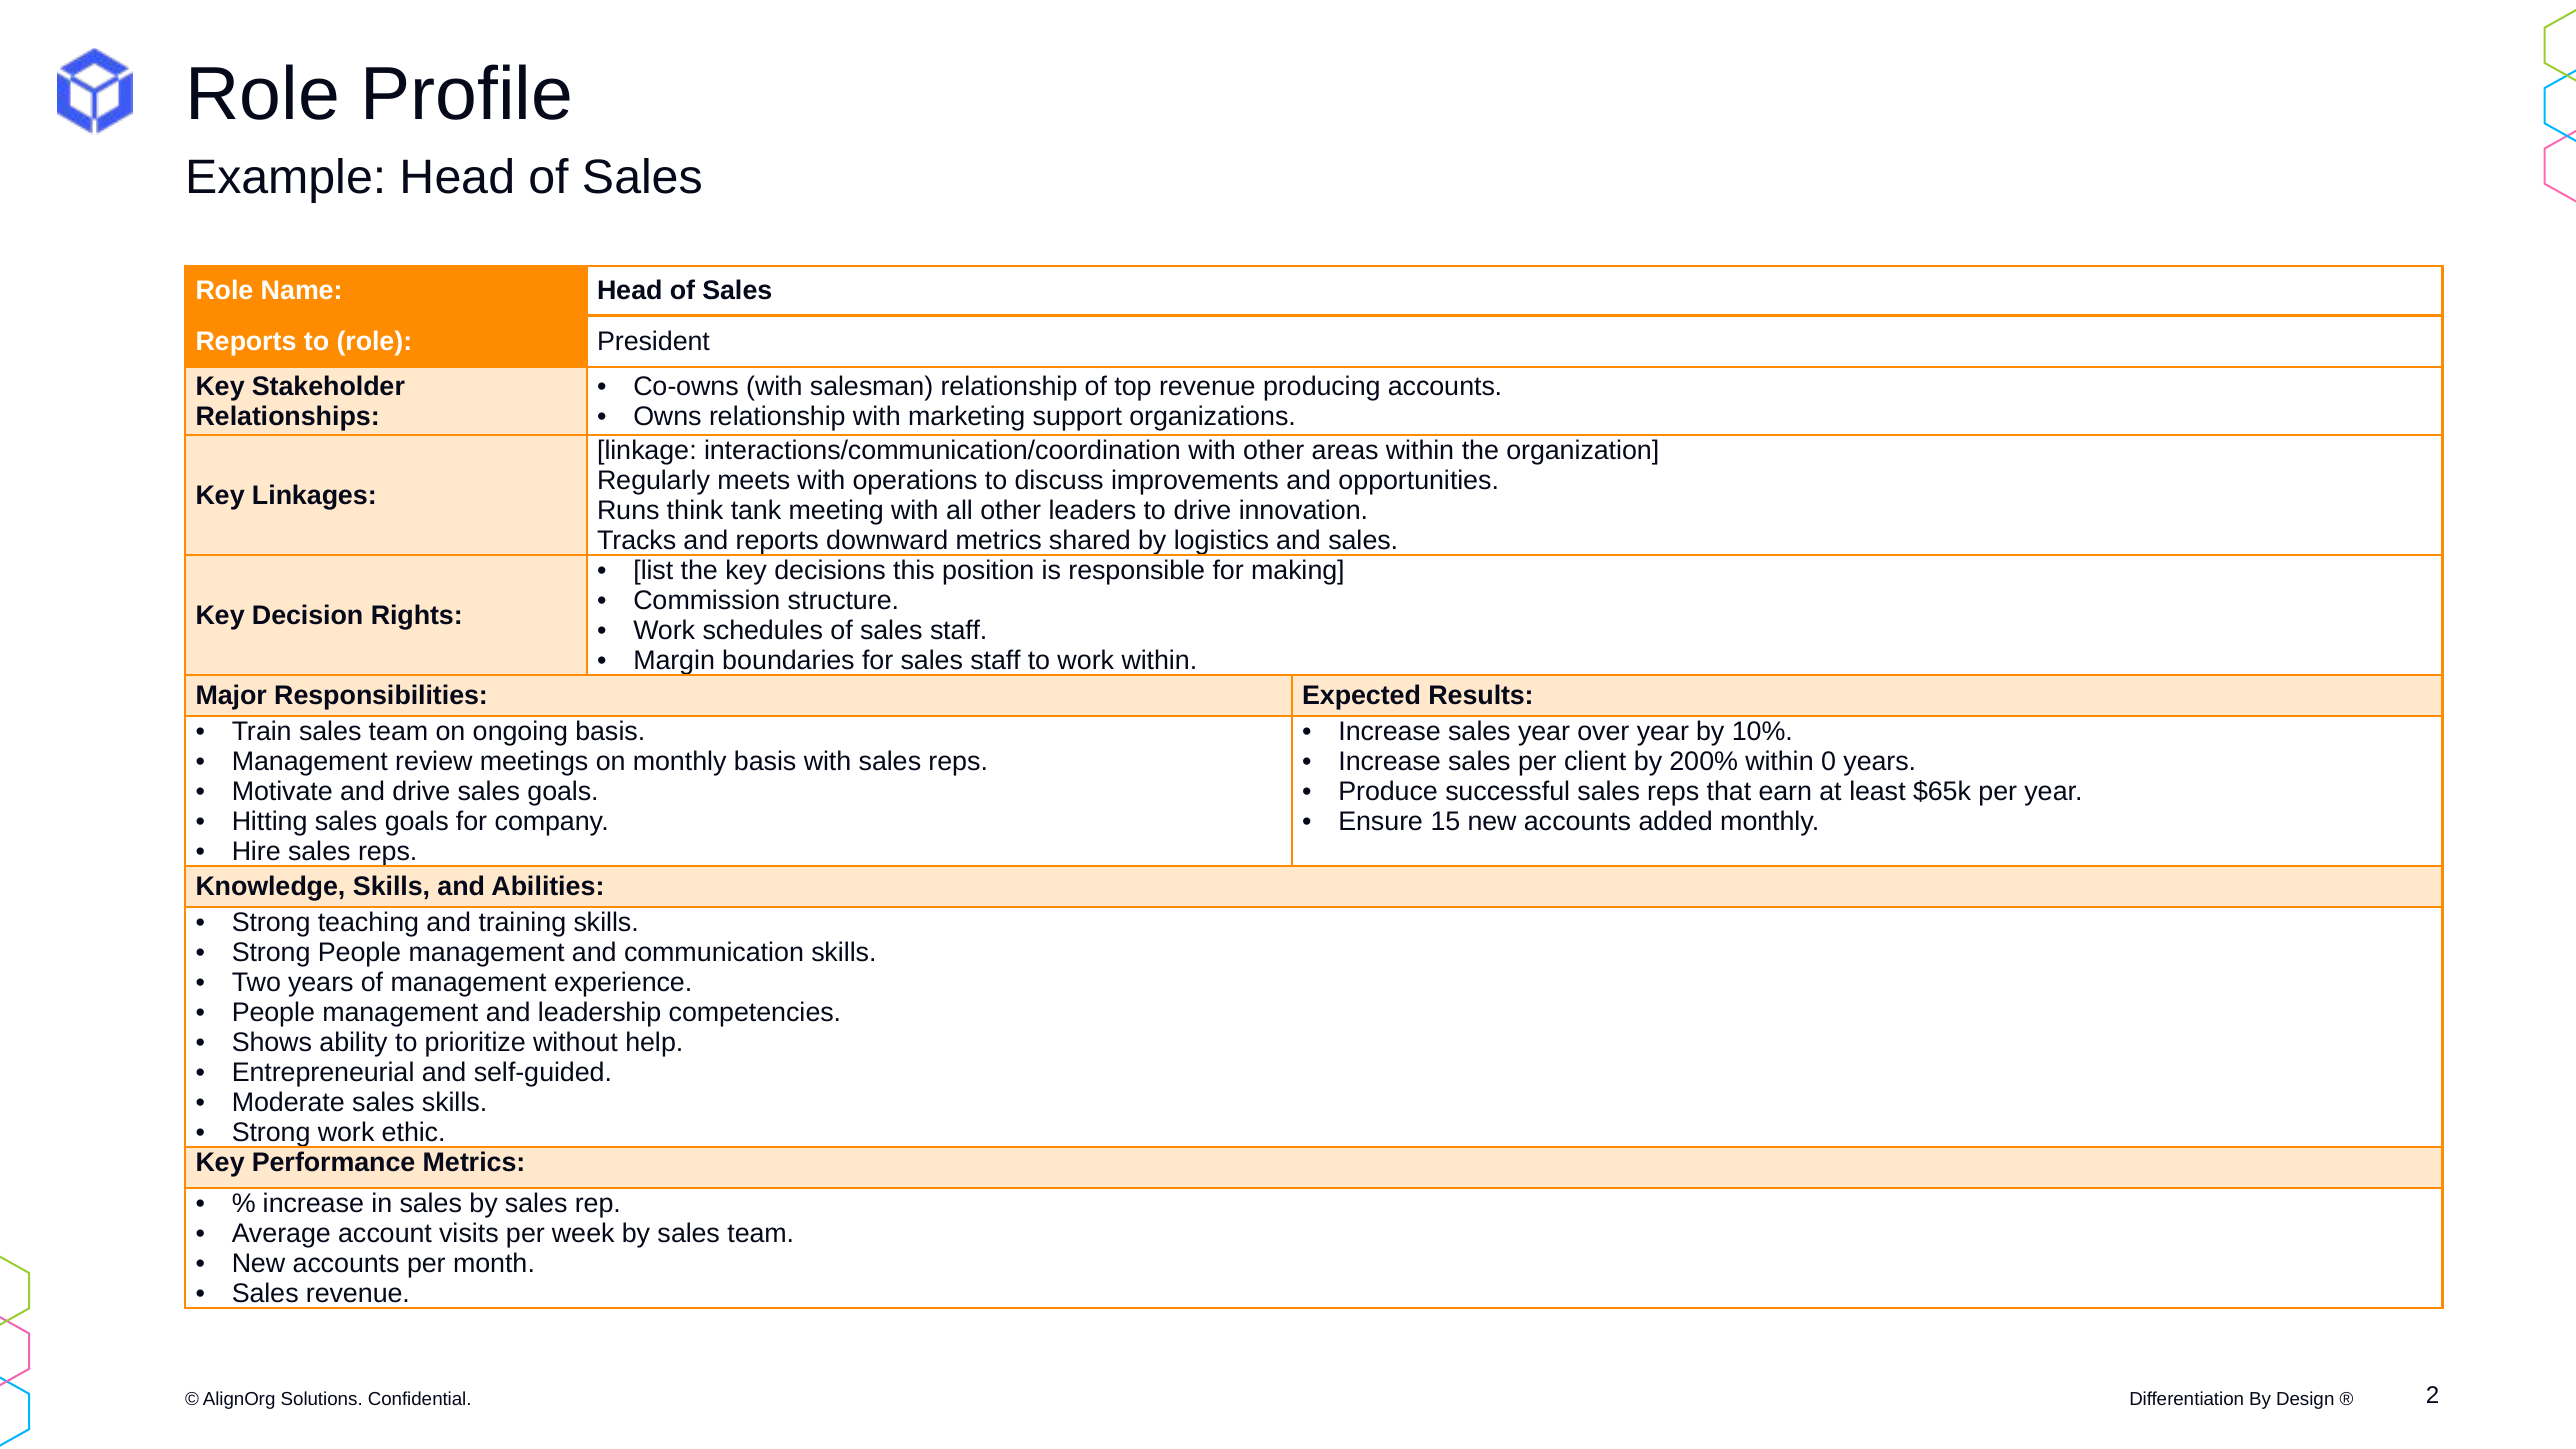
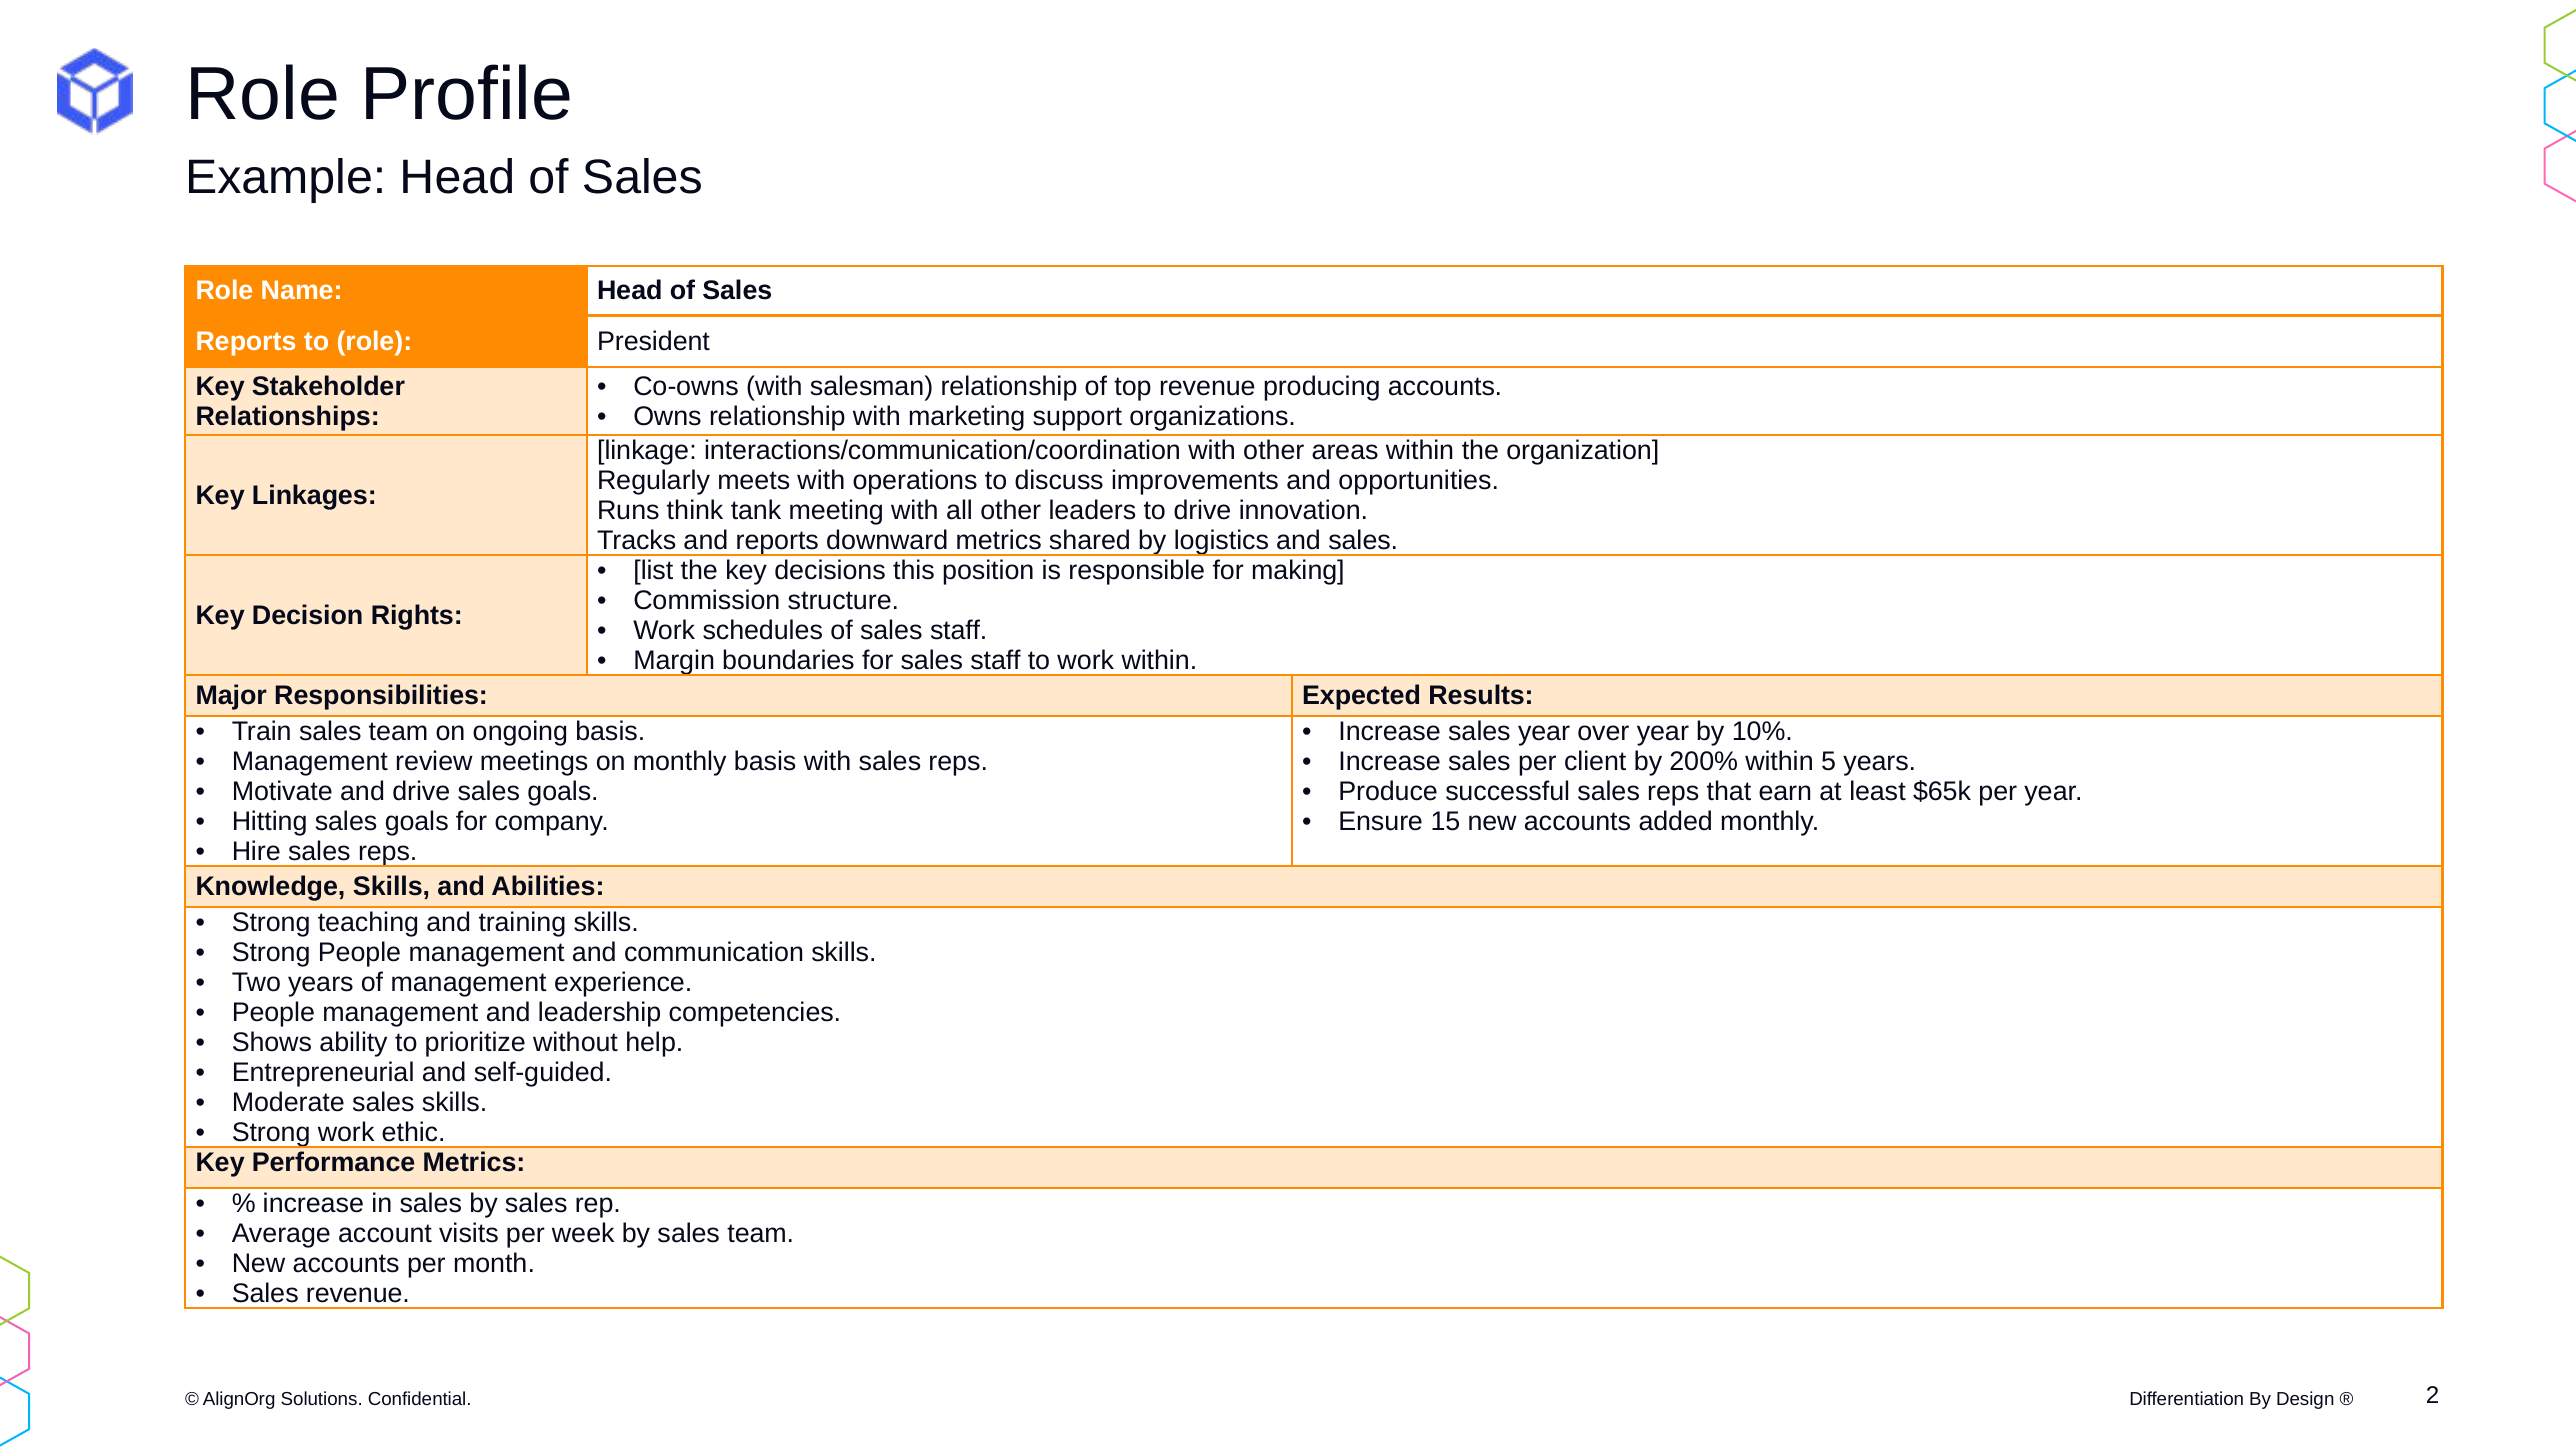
0: 0 -> 5
